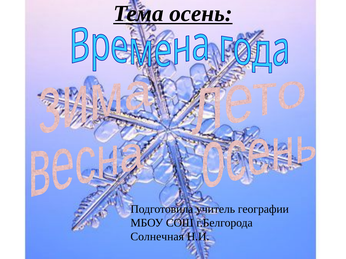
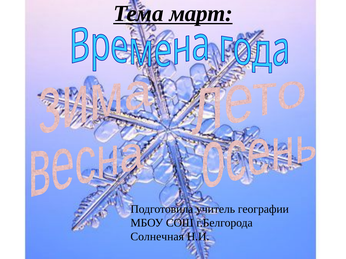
осень: осень -> март
